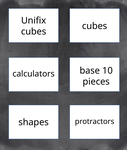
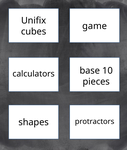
cubes at (95, 26): cubes -> game
